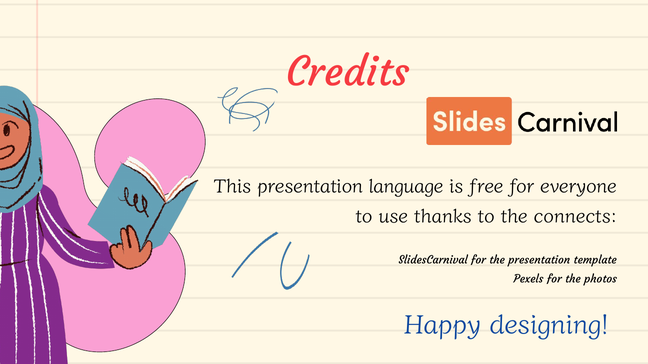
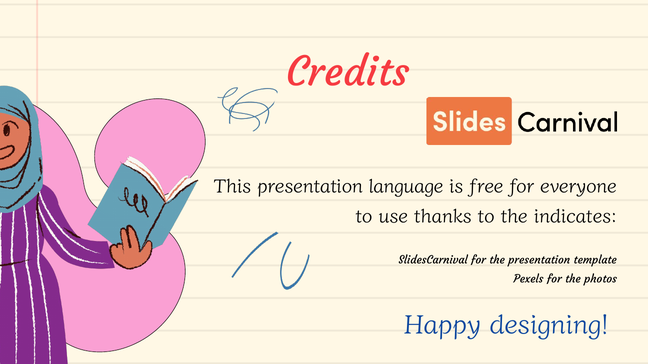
connects: connects -> indicates
